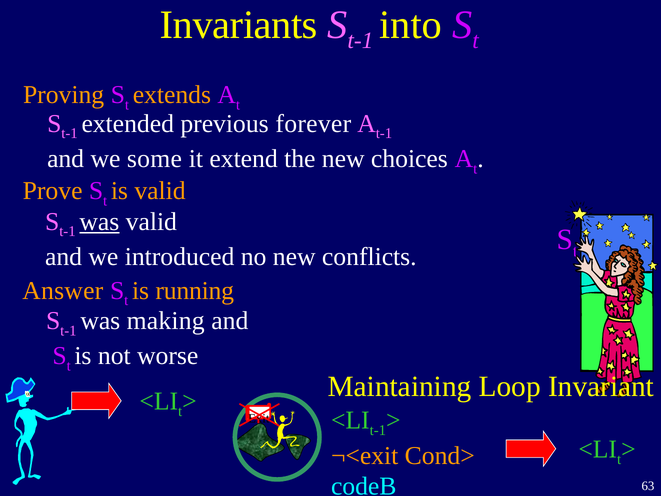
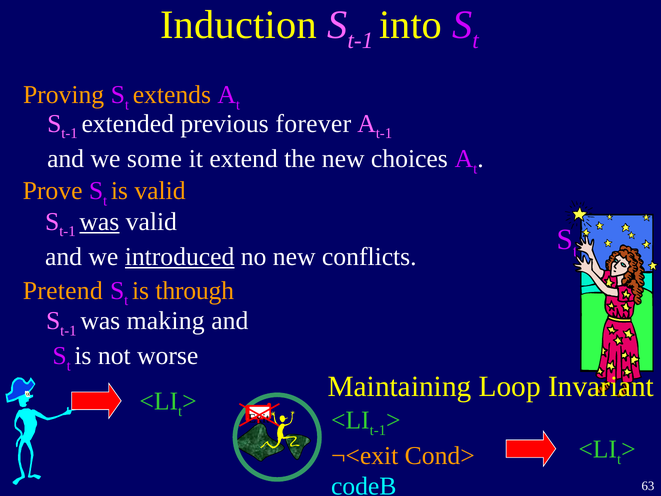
Invariants: Invariants -> Induction
introduced underline: none -> present
Answer: Answer -> Pretend
running: running -> through
